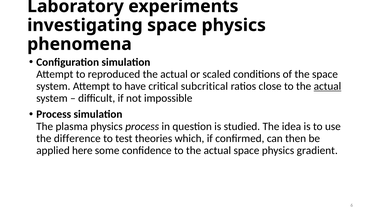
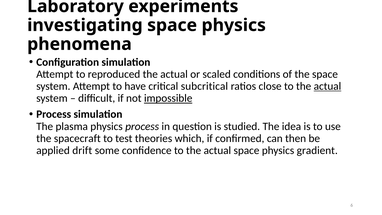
impossible underline: none -> present
difference: difference -> spacecraft
here: here -> drift
